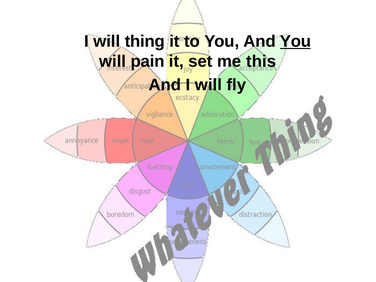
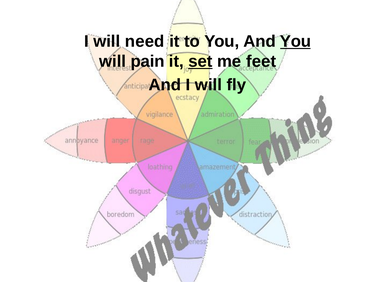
thing: thing -> need
set underline: none -> present
this: this -> feet
